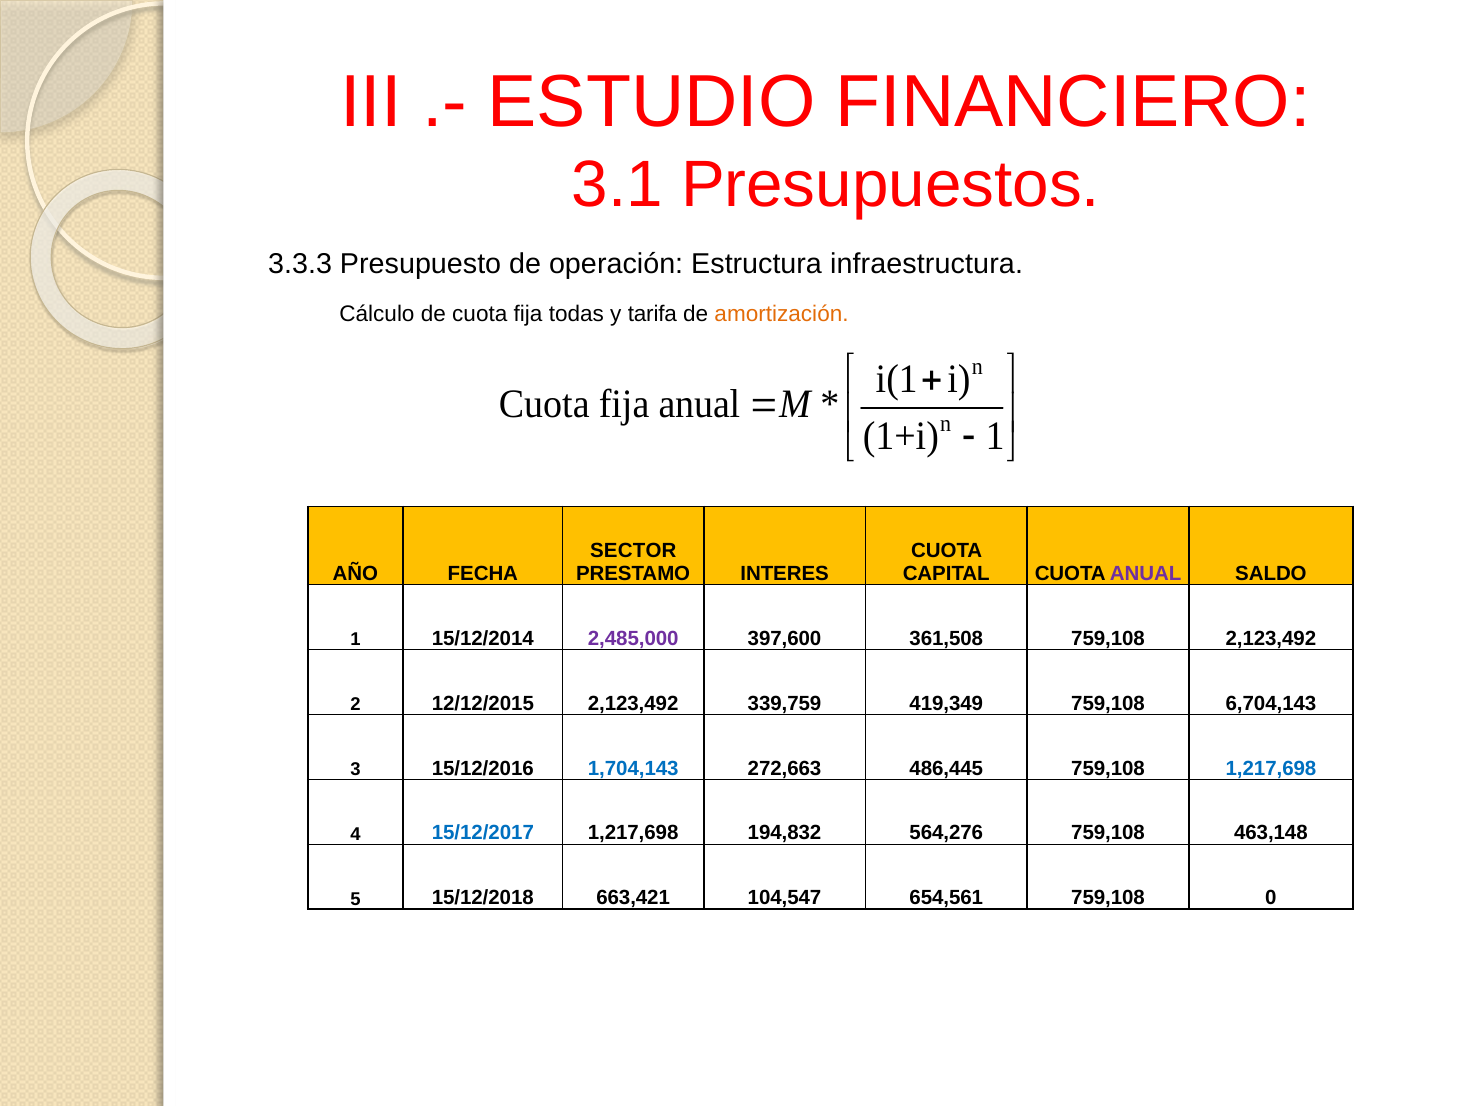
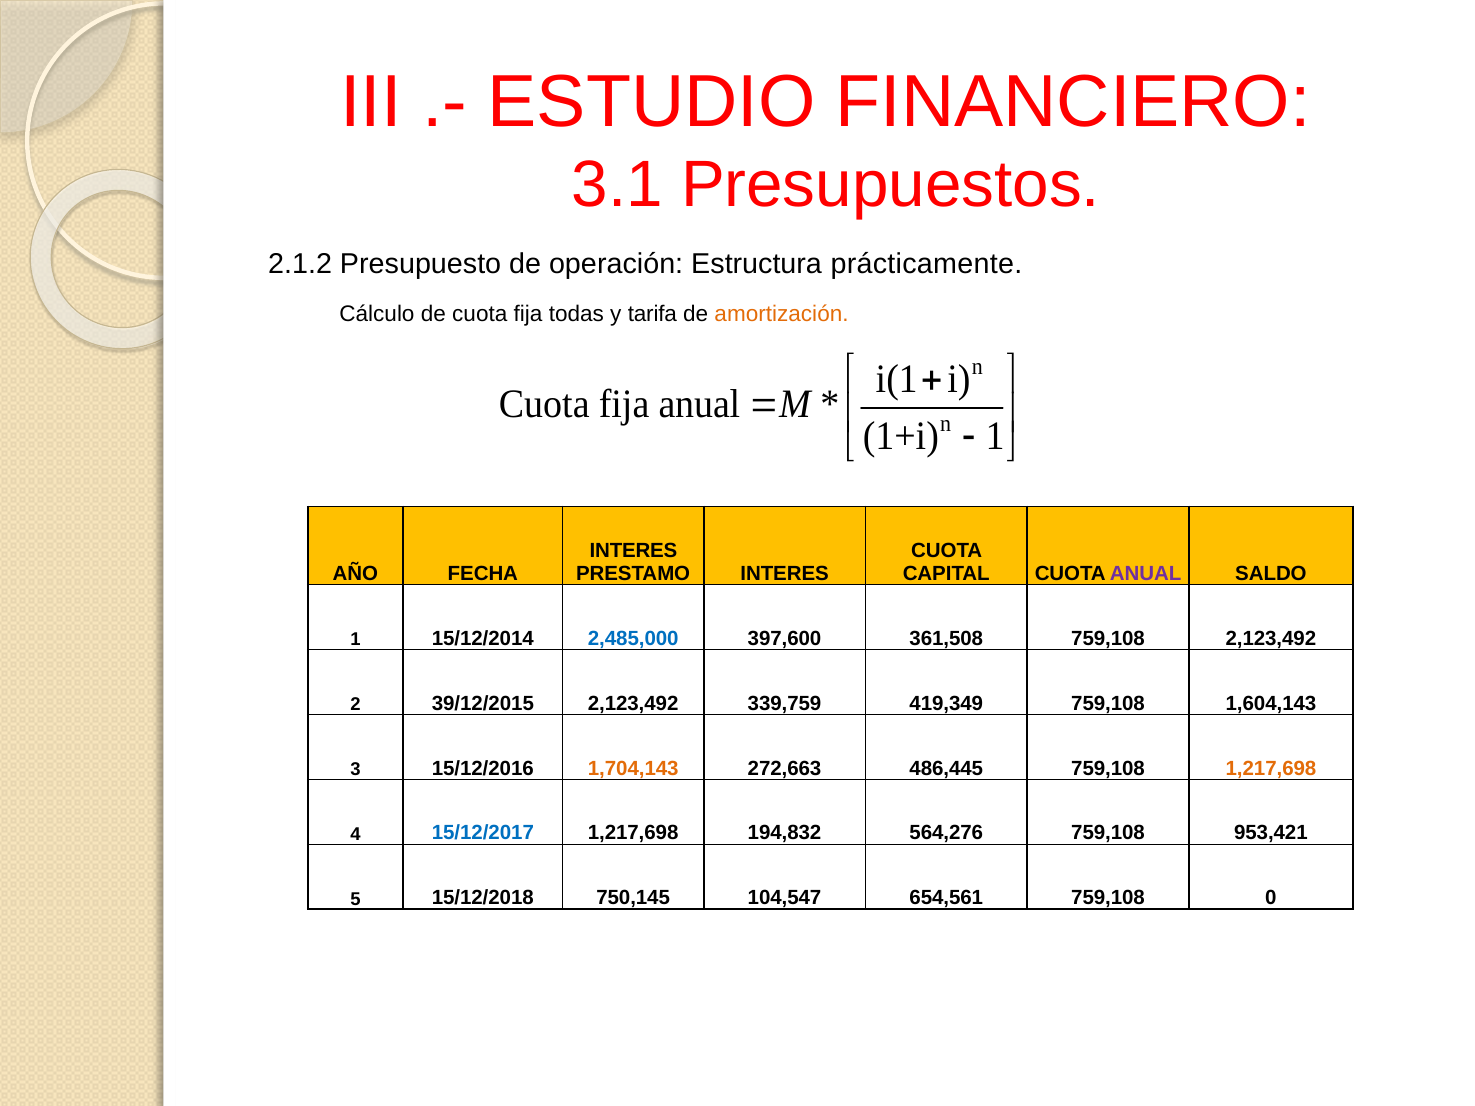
3.3.3: 3.3.3 -> 2.1.2
infraestructura: infraestructura -> prácticamente
SECTOR at (633, 551): SECTOR -> INTERES
2,485,000 colour: purple -> blue
12/12/2015: 12/12/2015 -> 39/12/2015
6,704,143: 6,704,143 -> 1,604,143
1,704,143 colour: blue -> orange
1,217,698 at (1271, 768) colour: blue -> orange
463,148: 463,148 -> 953,421
663,421: 663,421 -> 750,145
